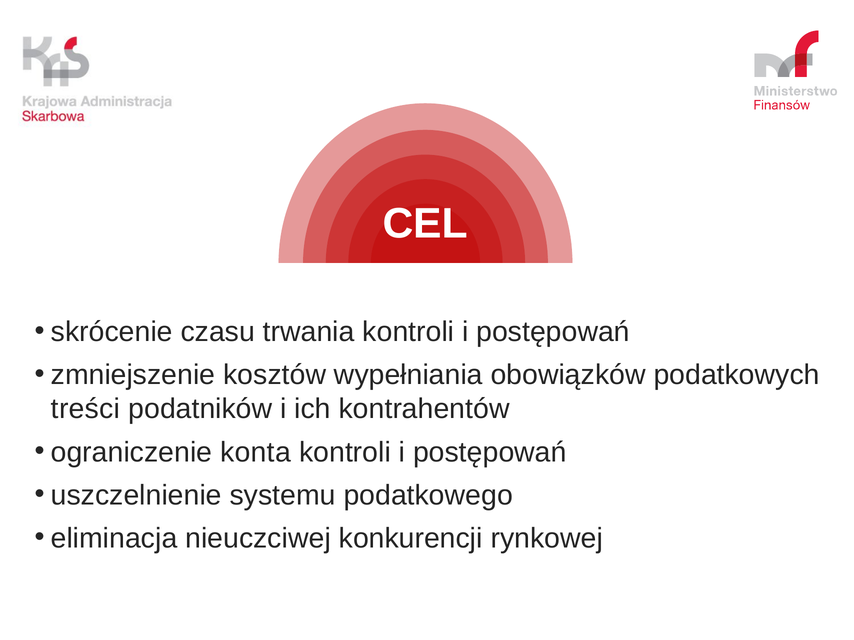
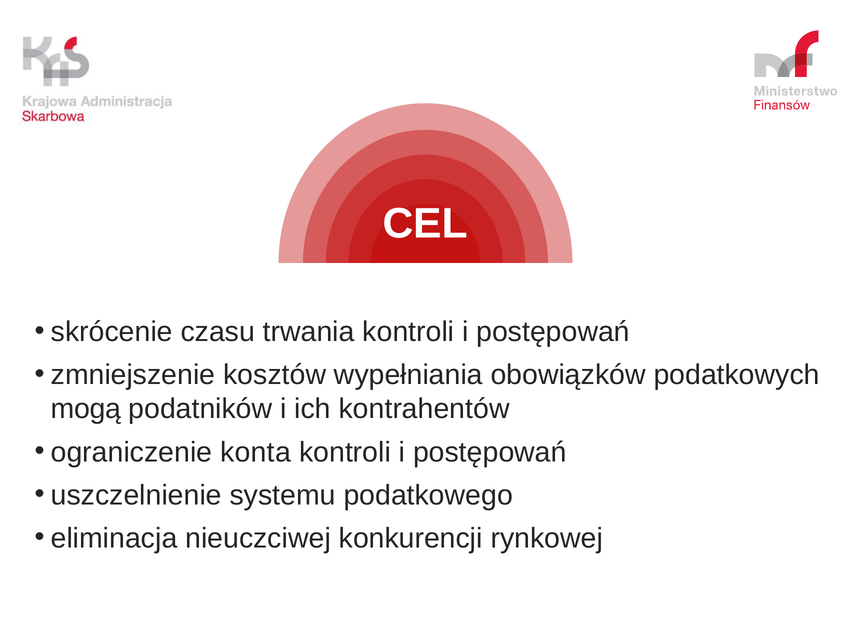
treści: treści -> mogą
